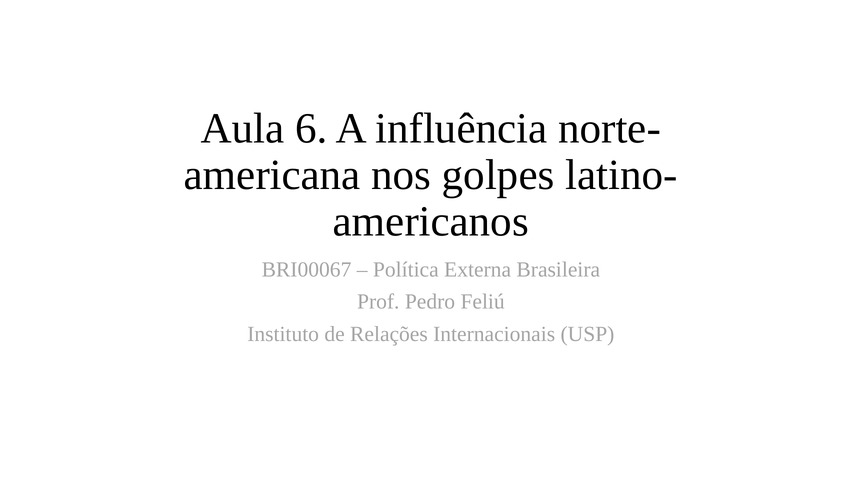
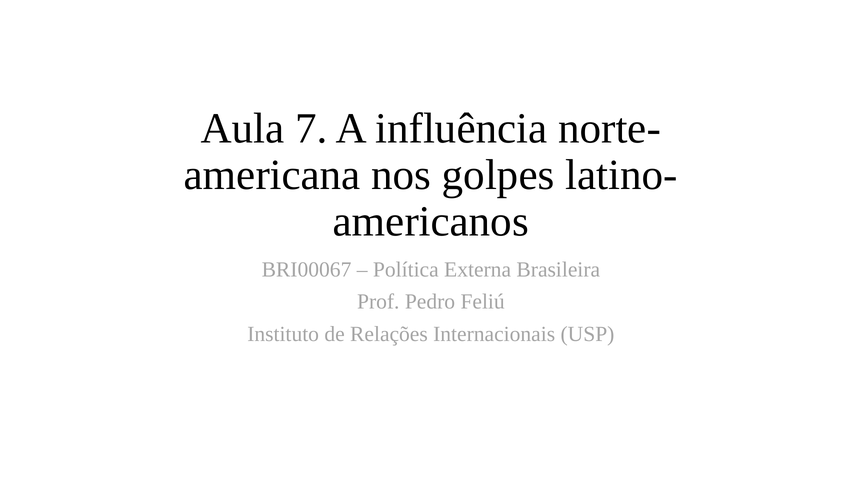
6: 6 -> 7
